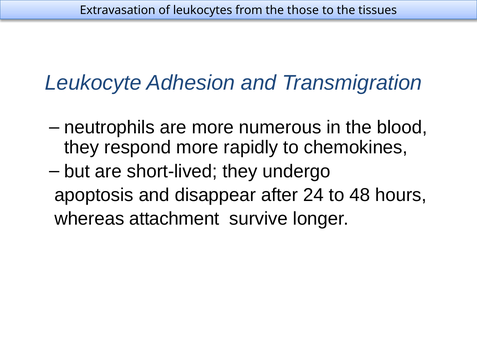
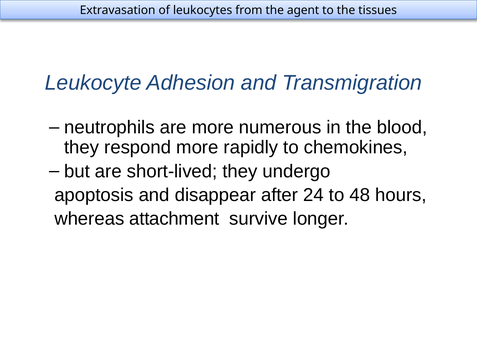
those: those -> agent
